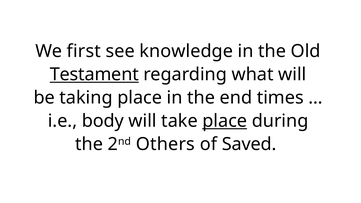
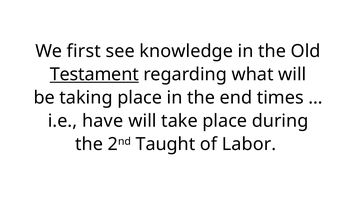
body: body -> have
place at (225, 121) underline: present -> none
Others: Others -> Taught
Saved: Saved -> Labor
